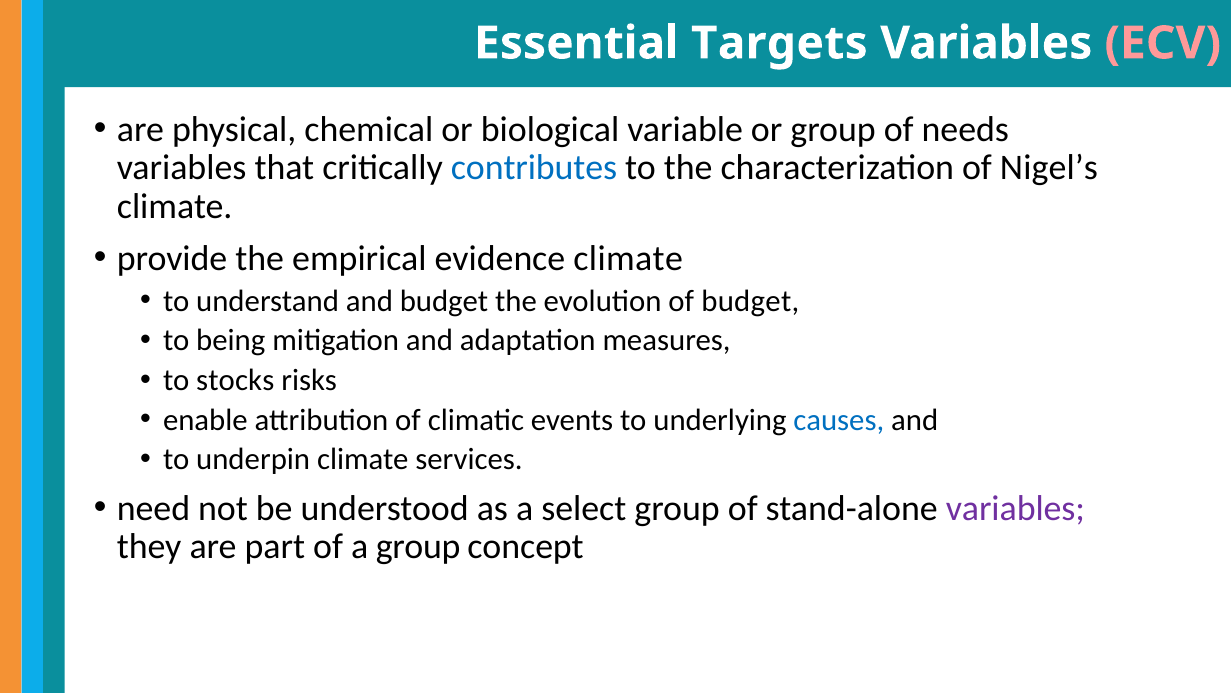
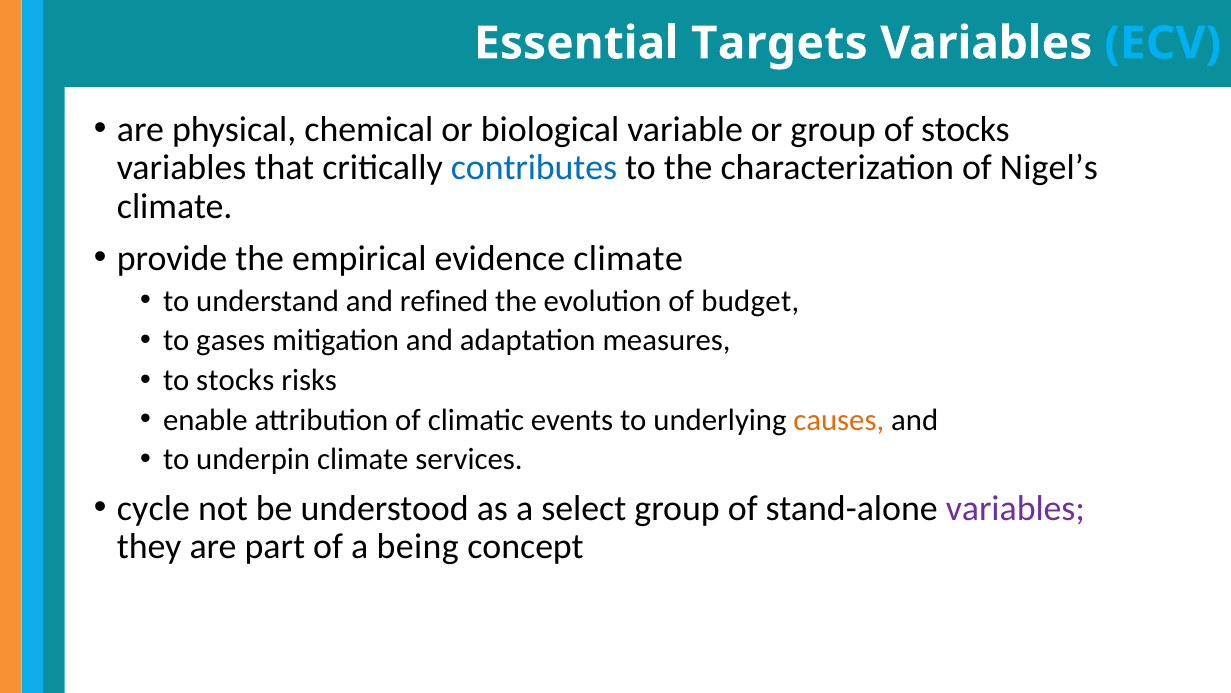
ECV colour: pink -> light blue
of needs: needs -> stocks
and budget: budget -> refined
being: being -> gases
causes colour: blue -> orange
need: need -> cycle
a group: group -> being
